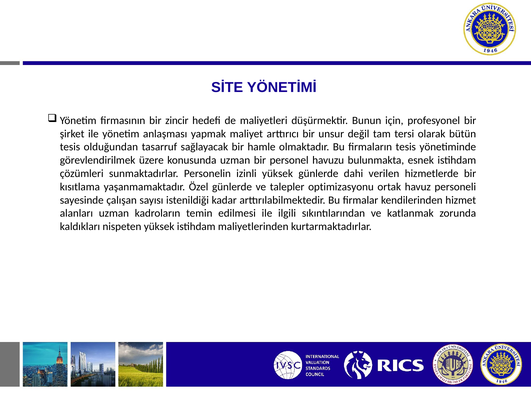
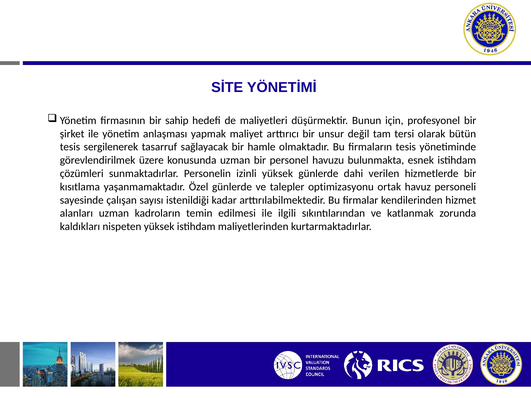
zincir: zincir -> sahip
olduğundan: olduğundan -> sergilenerek
